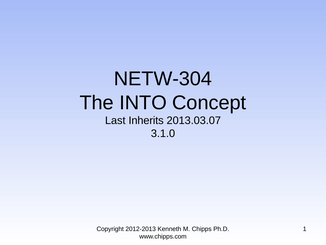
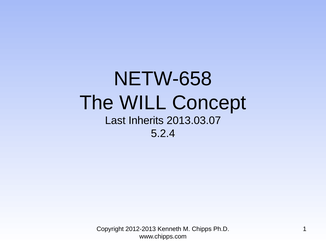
NETW-304: NETW-304 -> NETW-658
INTO: INTO -> WILL
3.1.0: 3.1.0 -> 5.2.4
